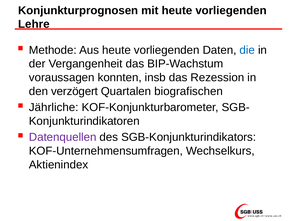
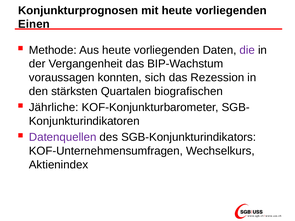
Lehre: Lehre -> Einen
die colour: blue -> purple
insb: insb -> sich
verzögert: verzögert -> stärksten
